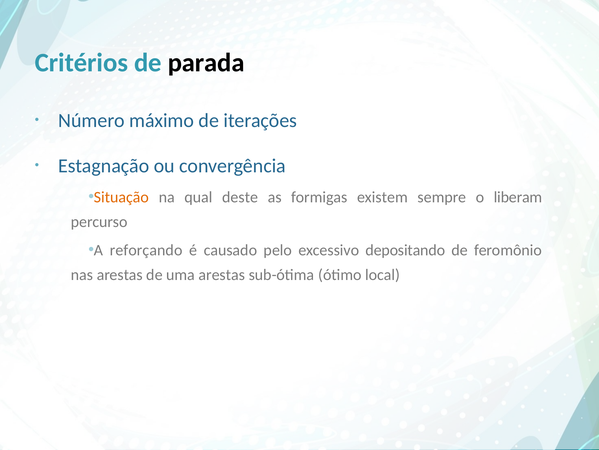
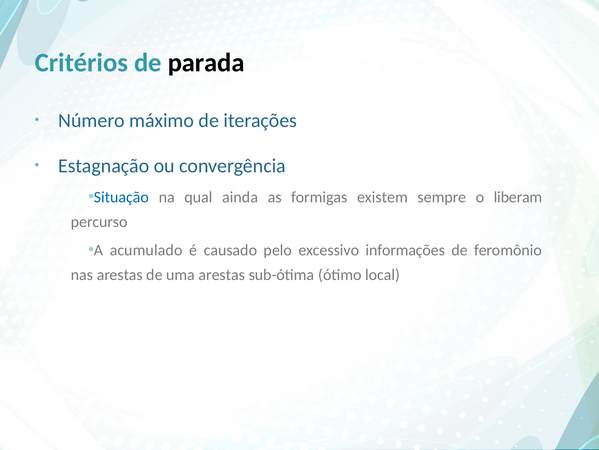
Situação colour: orange -> blue
deste: deste -> ainda
reforçando: reforçando -> acumulado
depositando: depositando -> informações
